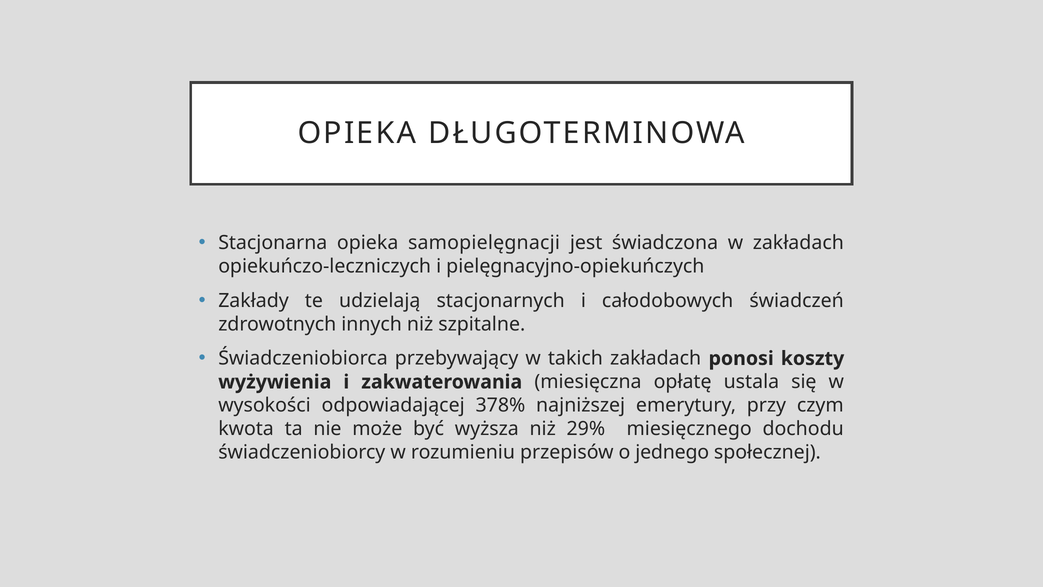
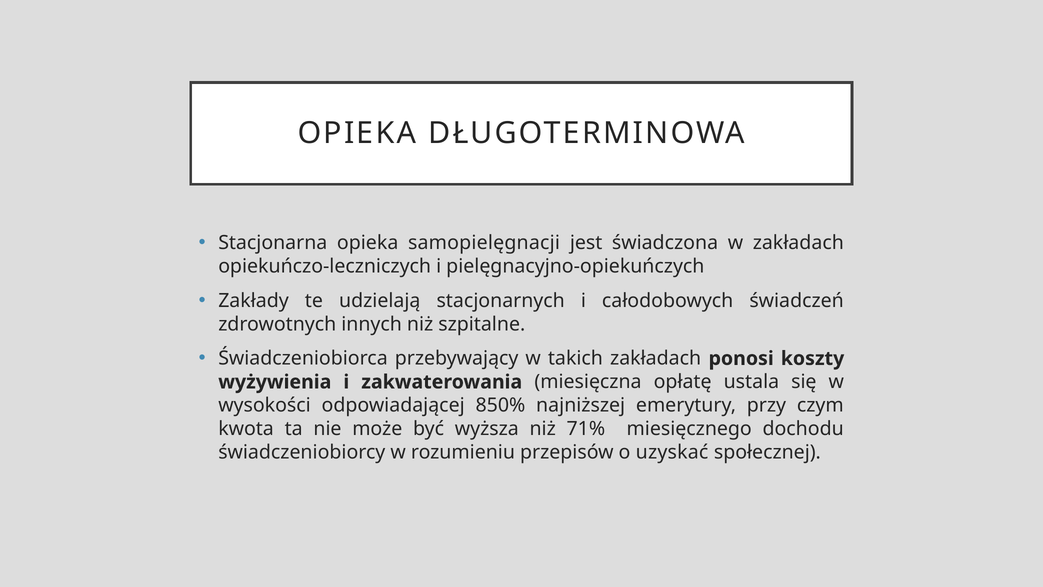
378%: 378% -> 850%
29%: 29% -> 71%
jednego: jednego -> uzyskać
